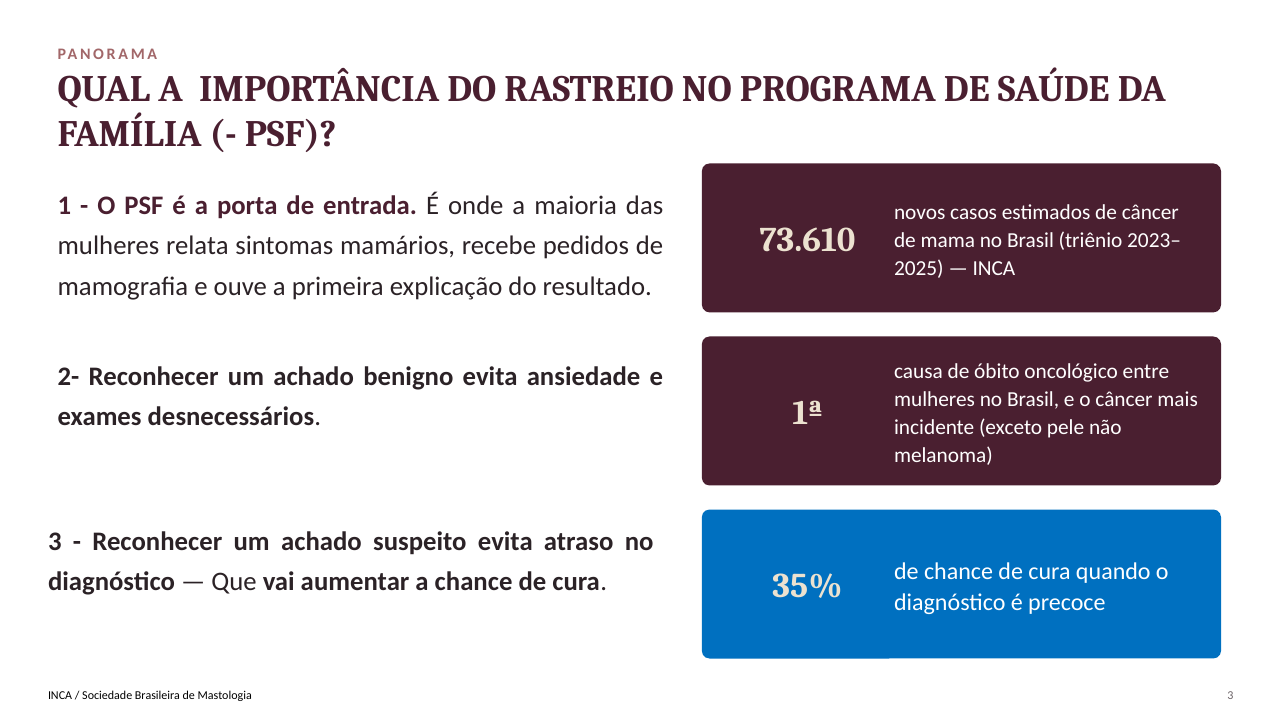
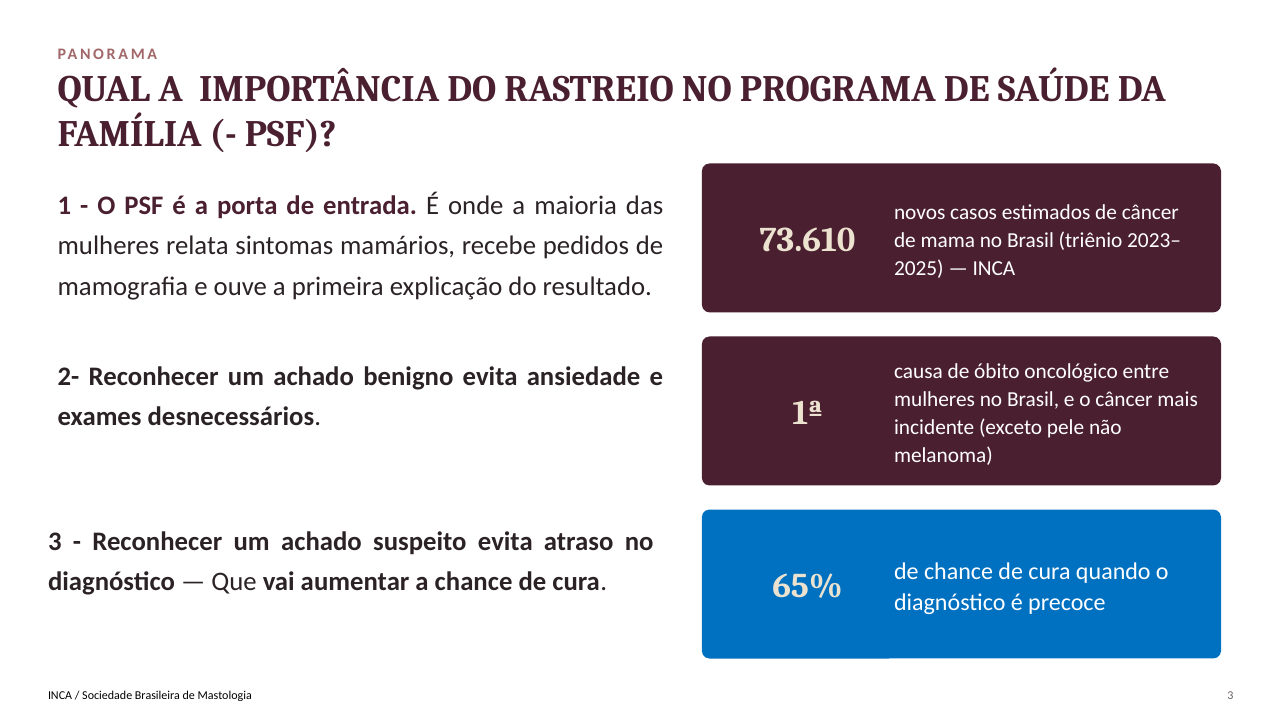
35%: 35% -> 65%
